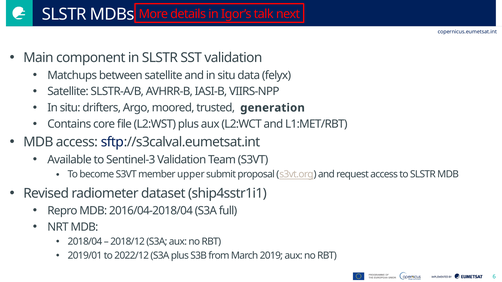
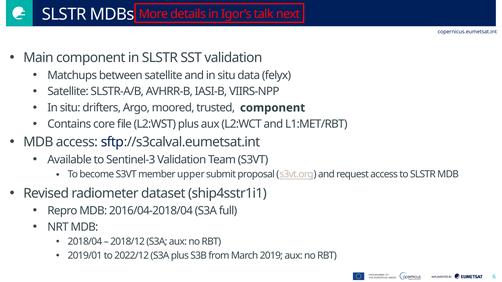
trusted generation: generation -> component
